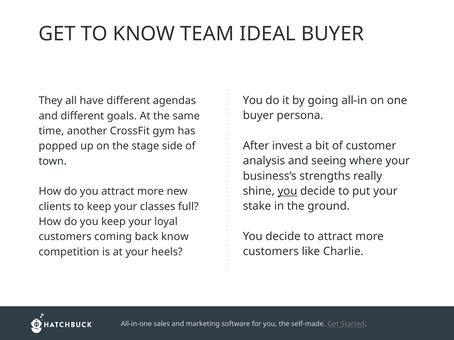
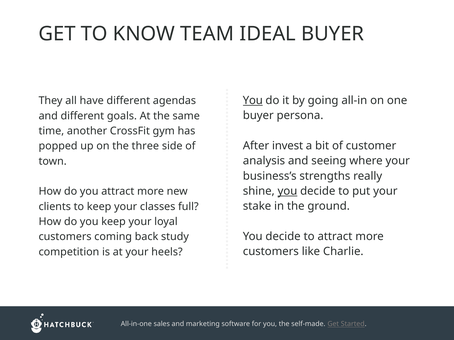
You at (253, 101) underline: none -> present
stage: stage -> three
back know: know -> study
